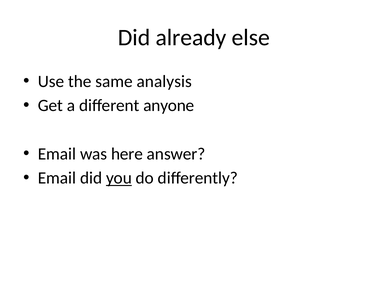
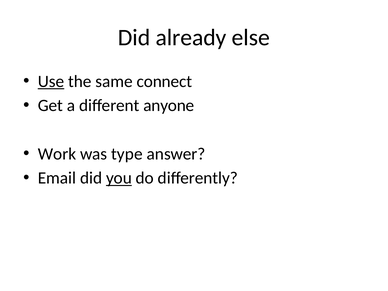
Use underline: none -> present
analysis: analysis -> connect
Email at (57, 154): Email -> Work
here: here -> type
